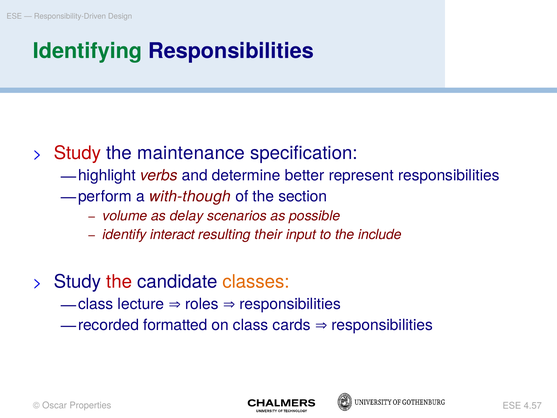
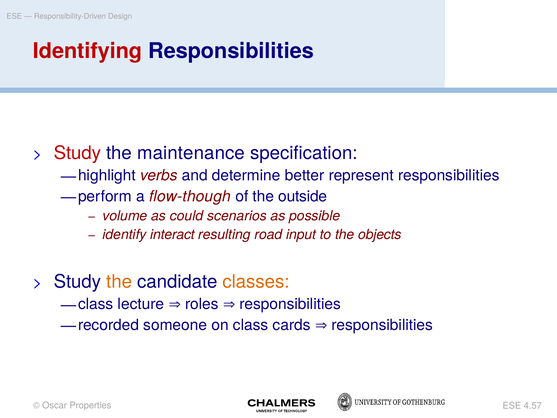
Identifying colour: green -> red
with-though: with-though -> flow-though
section: section -> outside
delay: delay -> could
their: their -> road
include: include -> objects
the at (119, 282) colour: red -> orange
formatted: formatted -> someone
